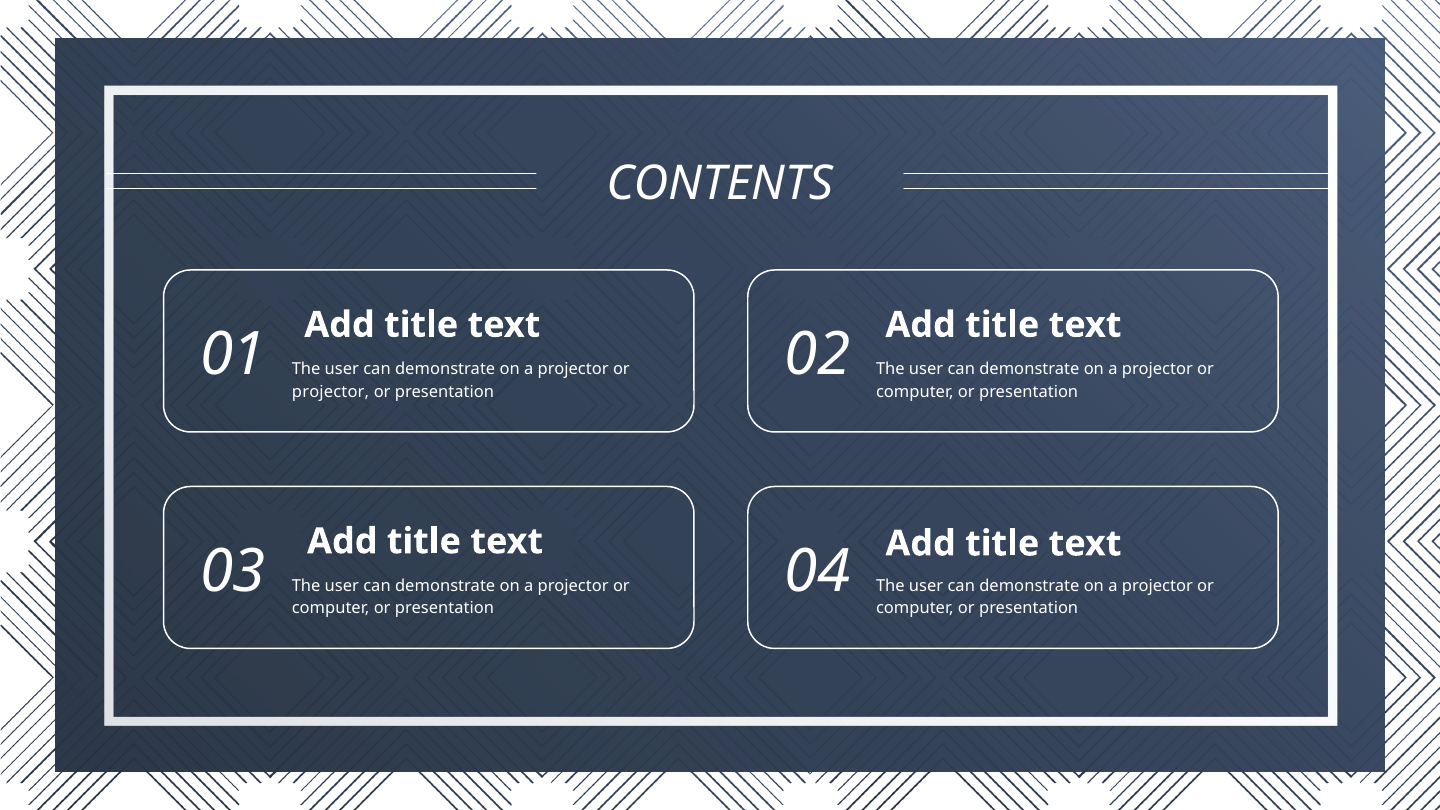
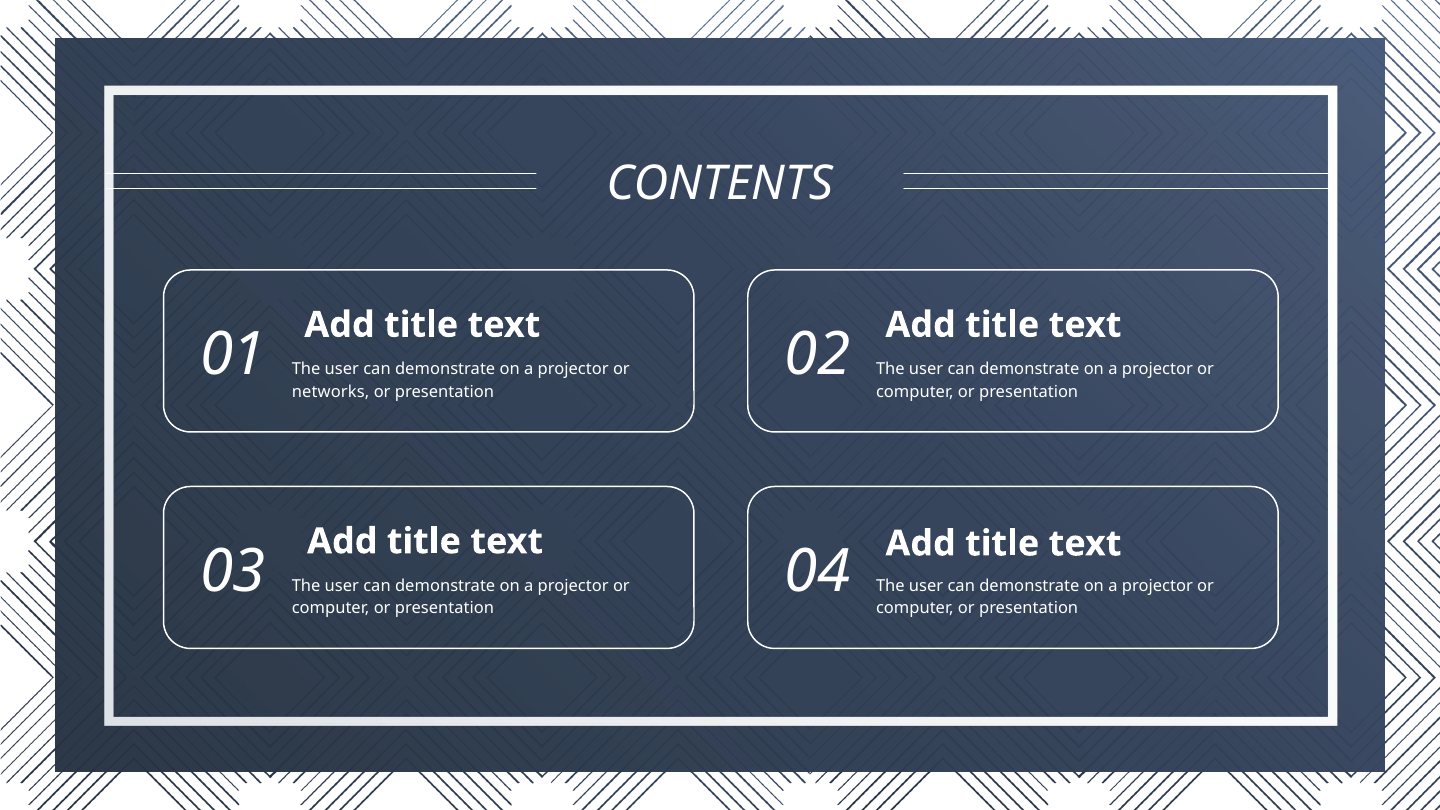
projector at (331, 392): projector -> networks
